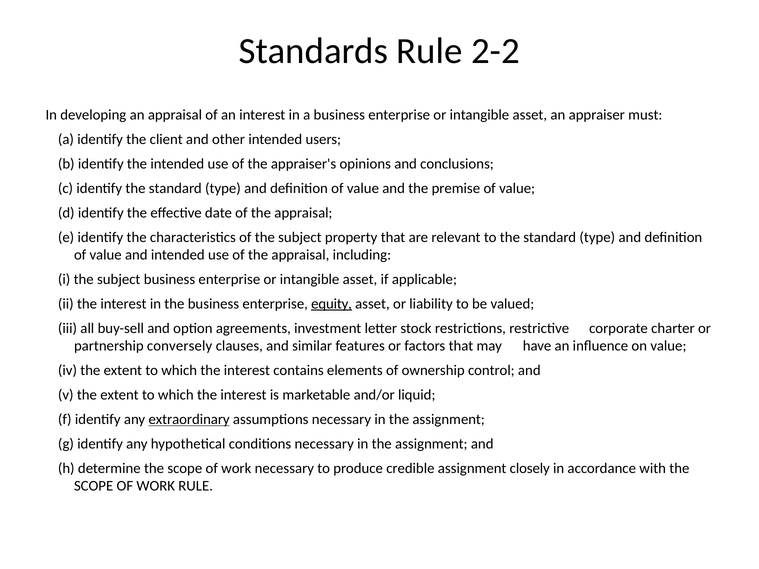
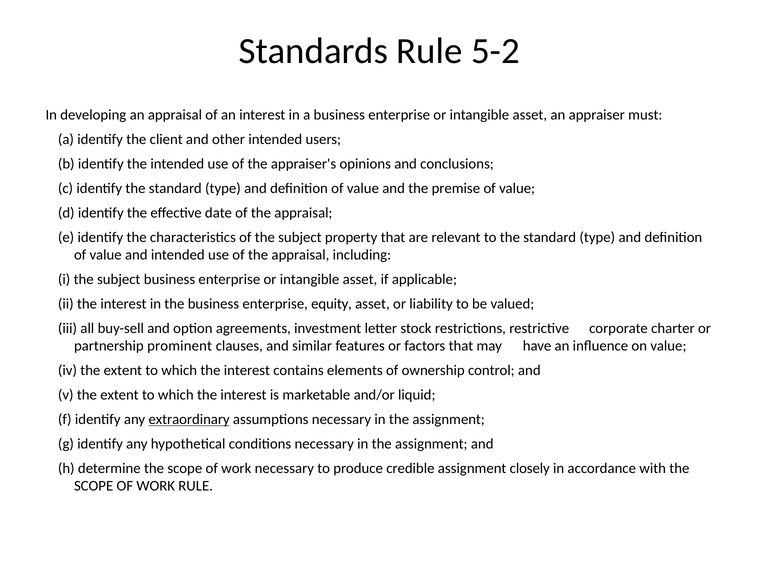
2-2: 2-2 -> 5-2
equity underline: present -> none
conversely: conversely -> prominent
